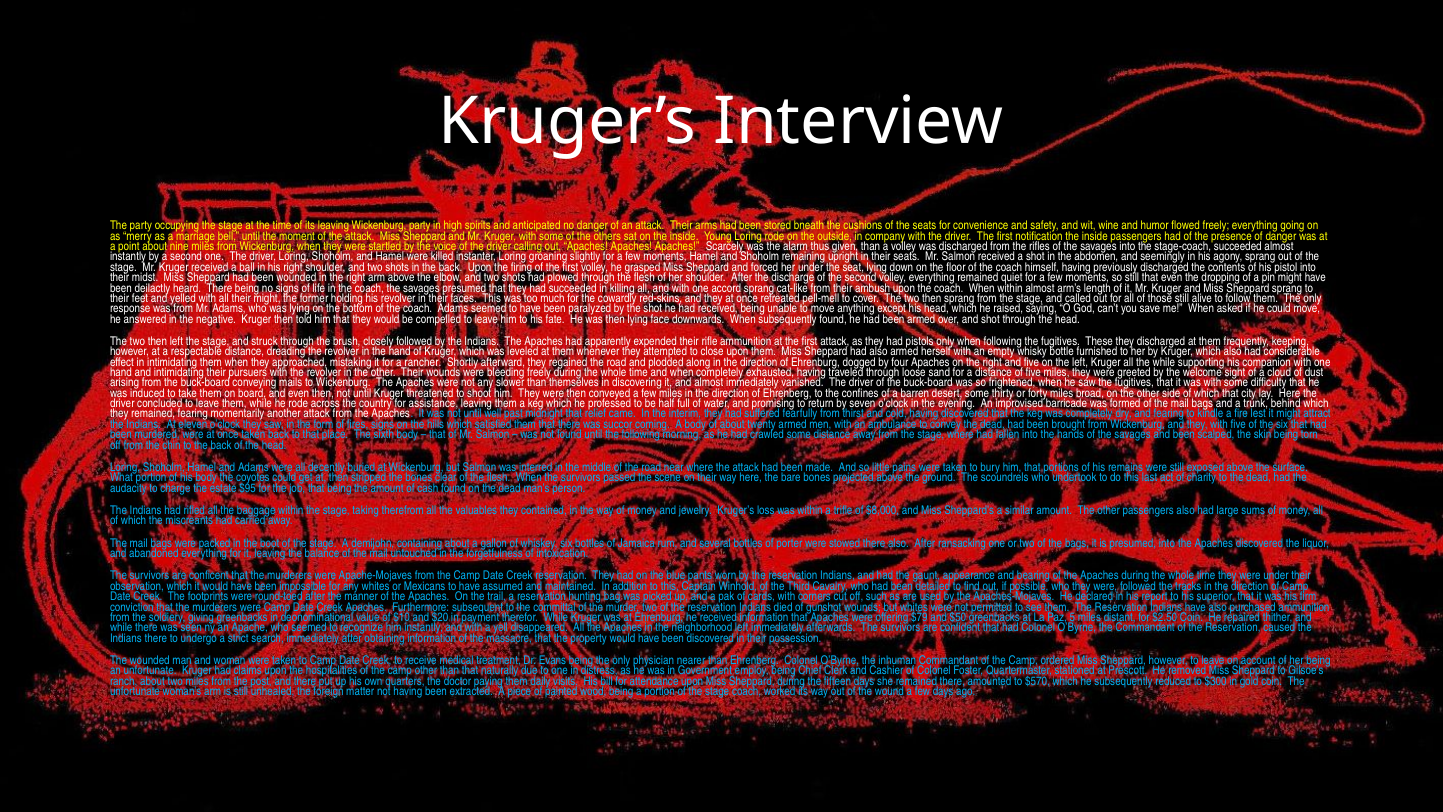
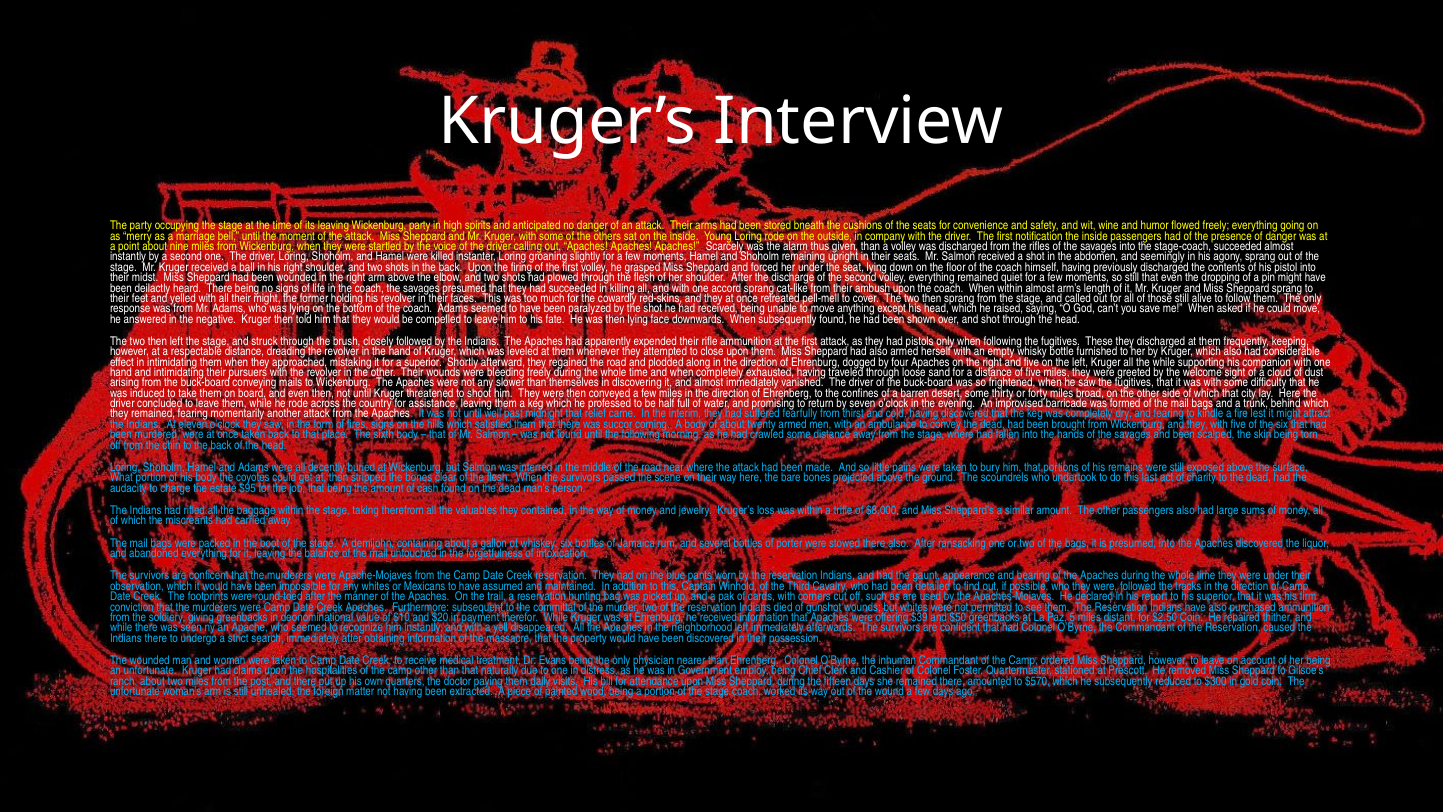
been armed: armed -> shown
a rancher: rancher -> superior
$79: $79 -> $39
